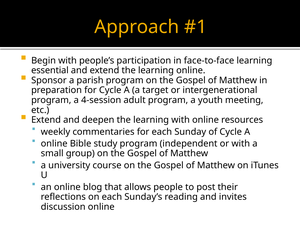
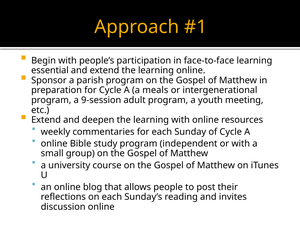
target: target -> meals
4-session: 4-session -> 9-session
